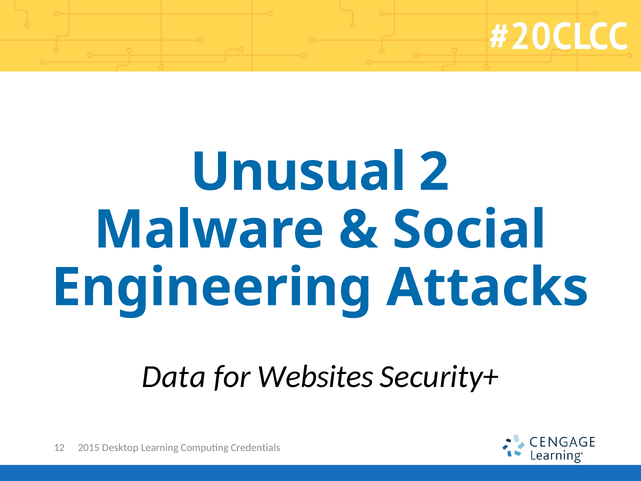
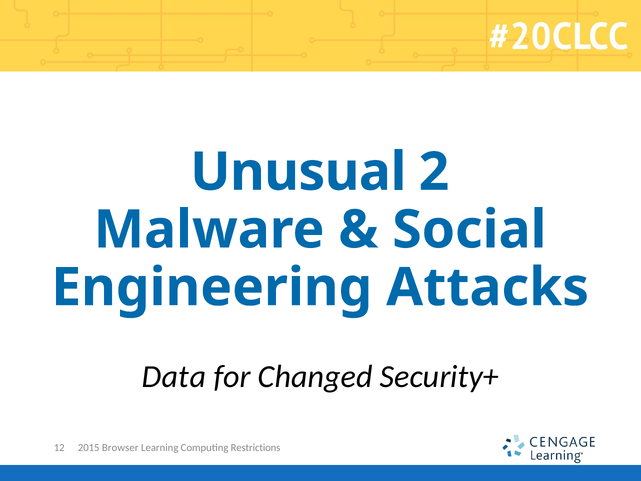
Websites: Websites -> Changed
Desktop: Desktop -> Browser
Credentials: Credentials -> Restrictions
